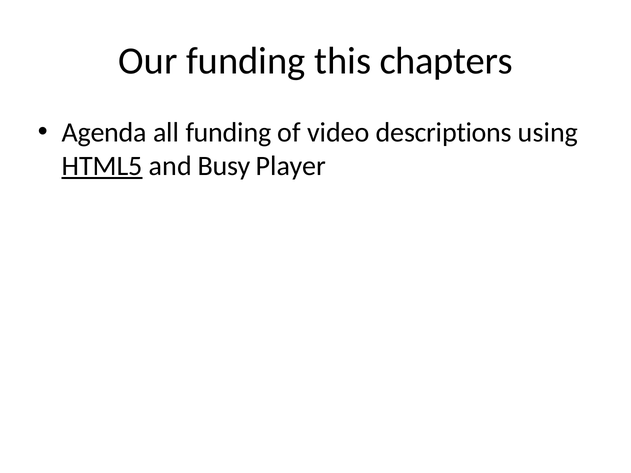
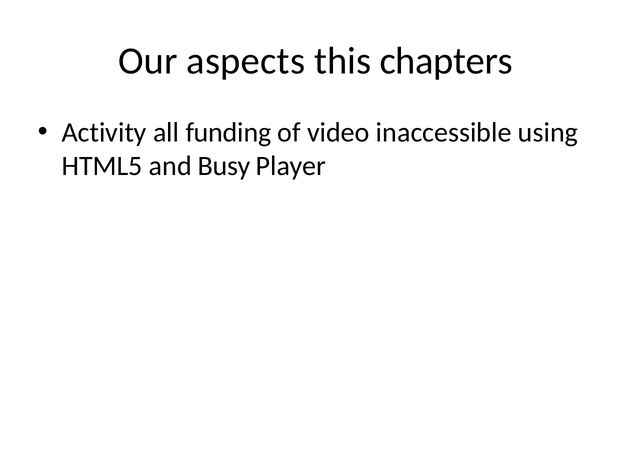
Our funding: funding -> aspects
Agenda: Agenda -> Activity
descriptions: descriptions -> inaccessible
HTML5 underline: present -> none
